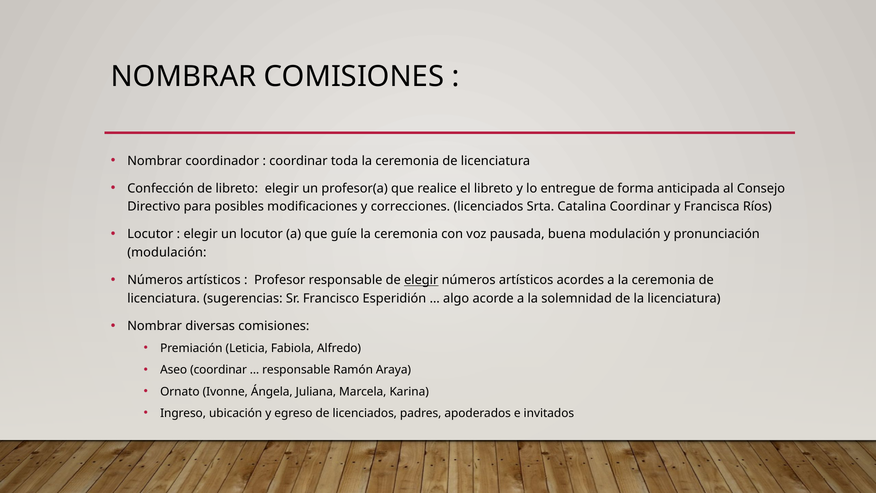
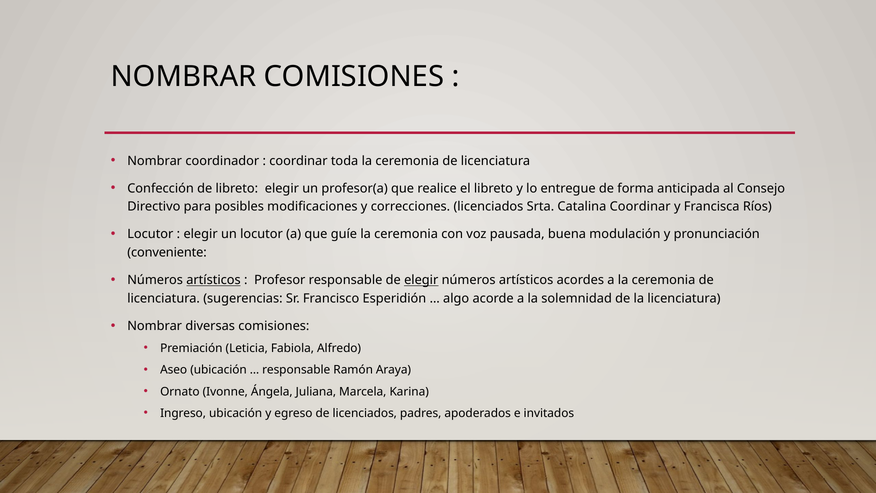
modulación at (167, 253): modulación -> conveniente
artísticos at (213, 280) underline: none -> present
Aseo coordinar: coordinar -> ubicación
